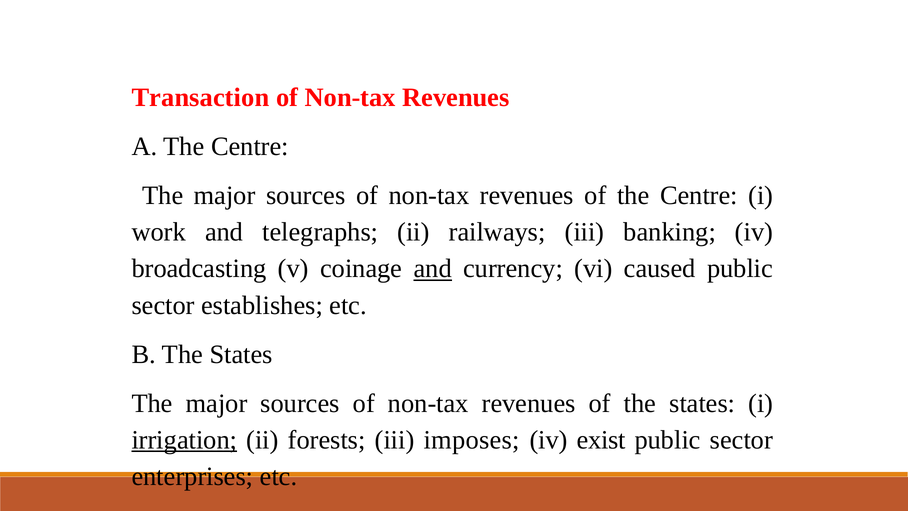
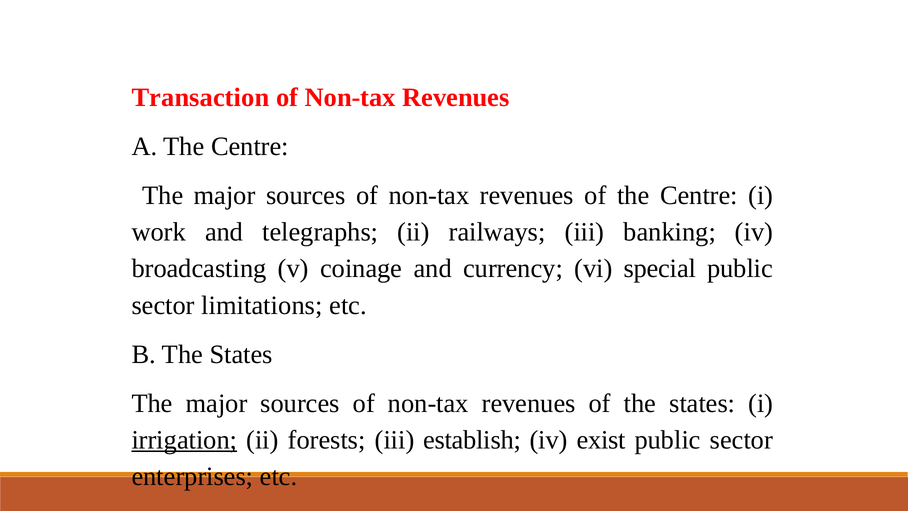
and at (433, 269) underline: present -> none
caused: caused -> special
establishes: establishes -> limitations
imposes: imposes -> establish
